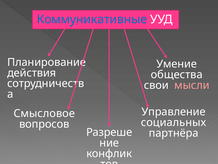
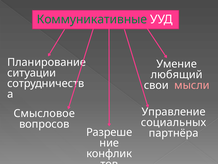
Коммуникативные colour: blue -> green
действия: действия -> ситуации
общества: общества -> любящий
